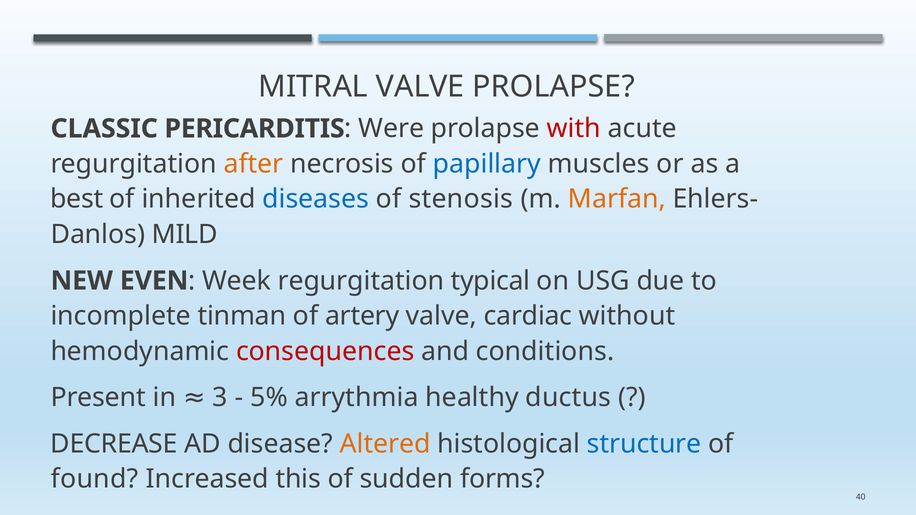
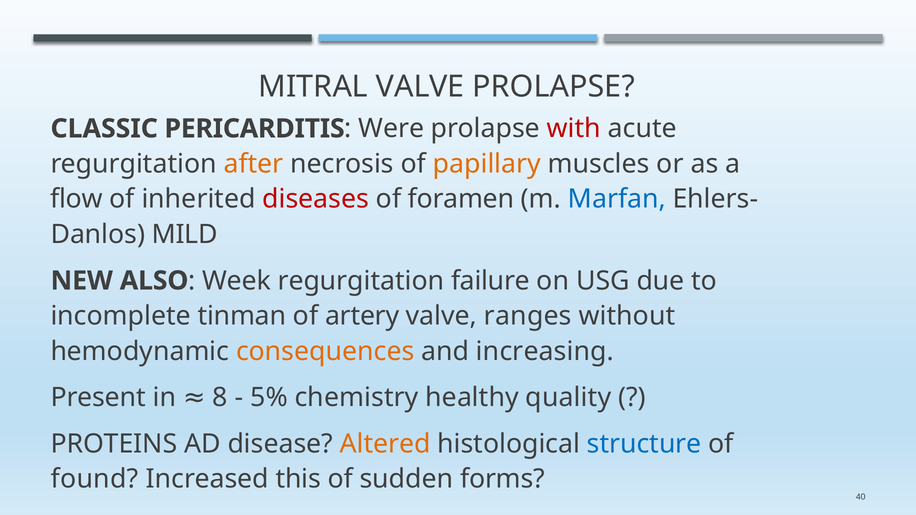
papillary colour: blue -> orange
best: best -> flow
diseases colour: blue -> red
stenosis: stenosis -> foramen
Marfan colour: orange -> blue
EVEN: EVEN -> ALSO
typical: typical -> failure
cardiac: cardiac -> ranges
consequences colour: red -> orange
conditions: conditions -> increasing
arrythmia: arrythmia -> chemistry
ductus: ductus -> quality
3: 3 -> 8
DECREASE: DECREASE -> PROTEINS
